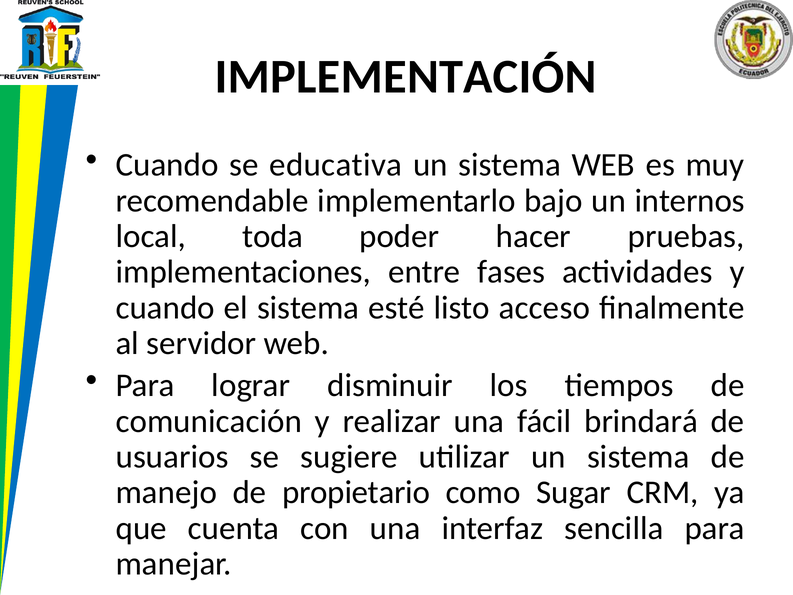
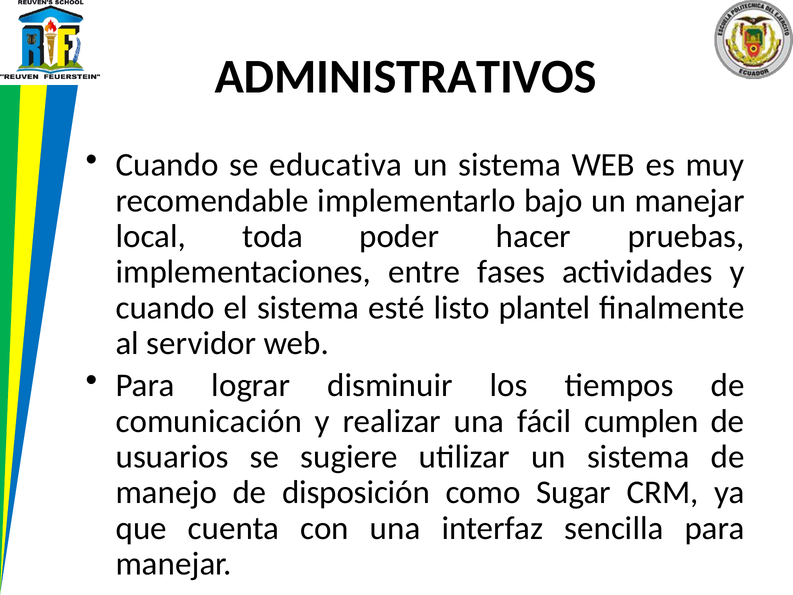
IMPLEMENTACIÓN: IMPLEMENTACIÓN -> ADMINISTRATIVOS
un internos: internos -> manejar
acceso: acceso -> plantel
brindará: brindará -> cumplen
propietario: propietario -> disposición
